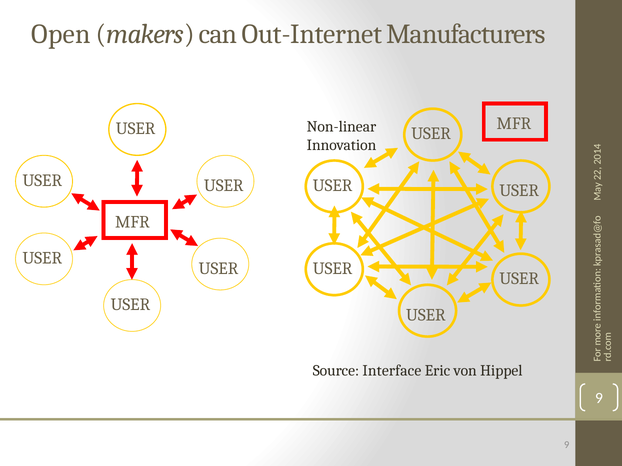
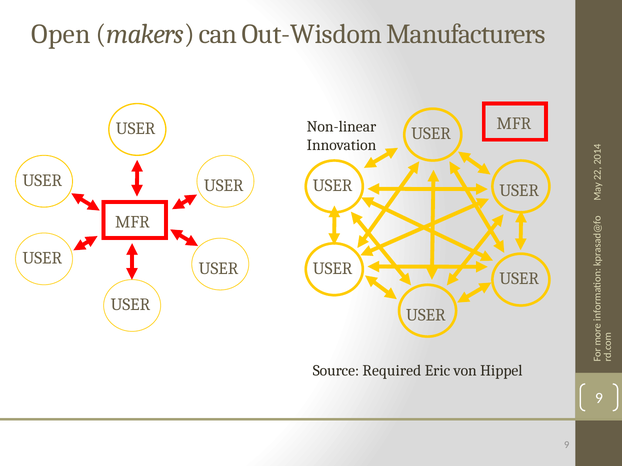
Out-Internet: Out-Internet -> Out-Wisdom
Interface: Interface -> Required
